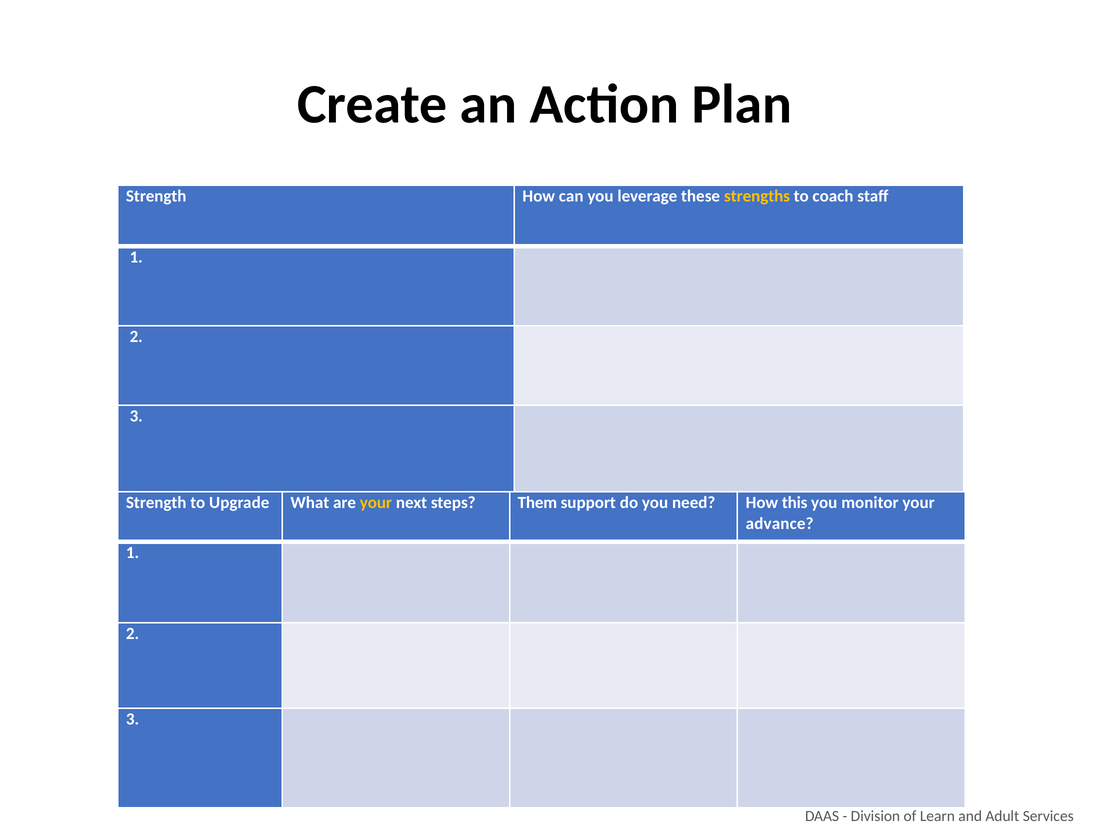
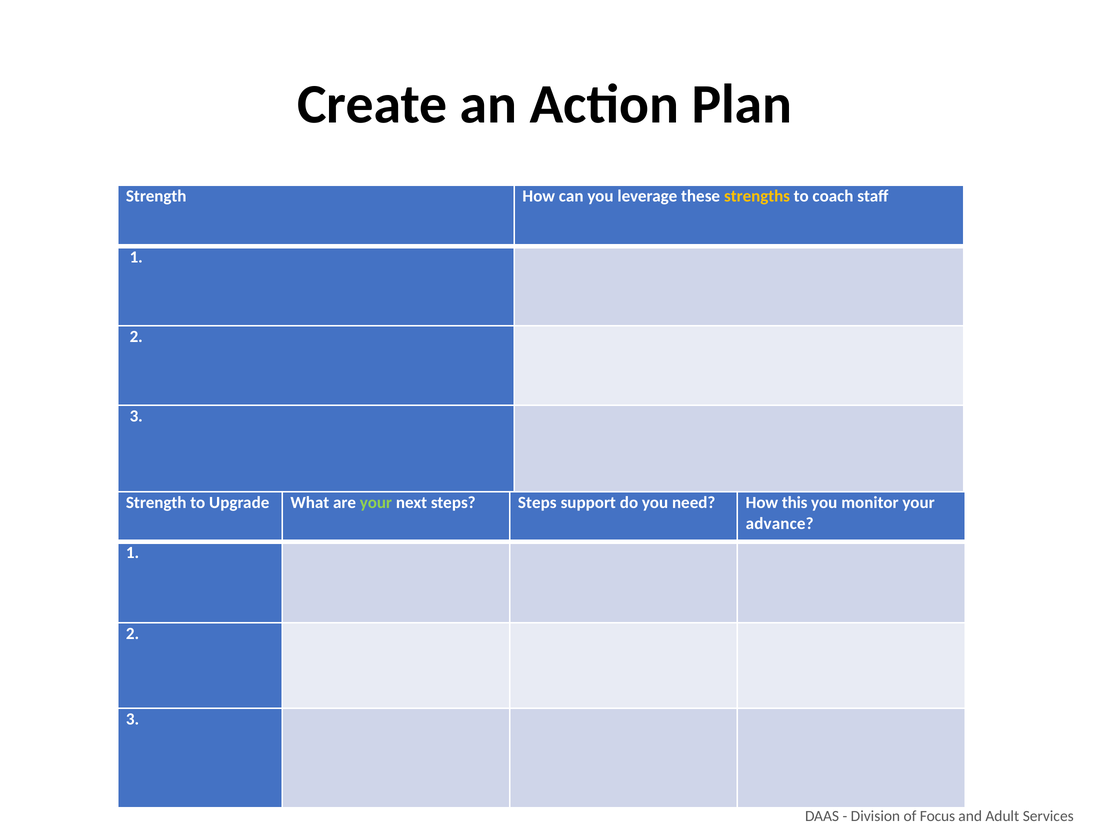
your at (376, 503) colour: yellow -> light green
steps Them: Them -> Steps
Learn: Learn -> Focus
